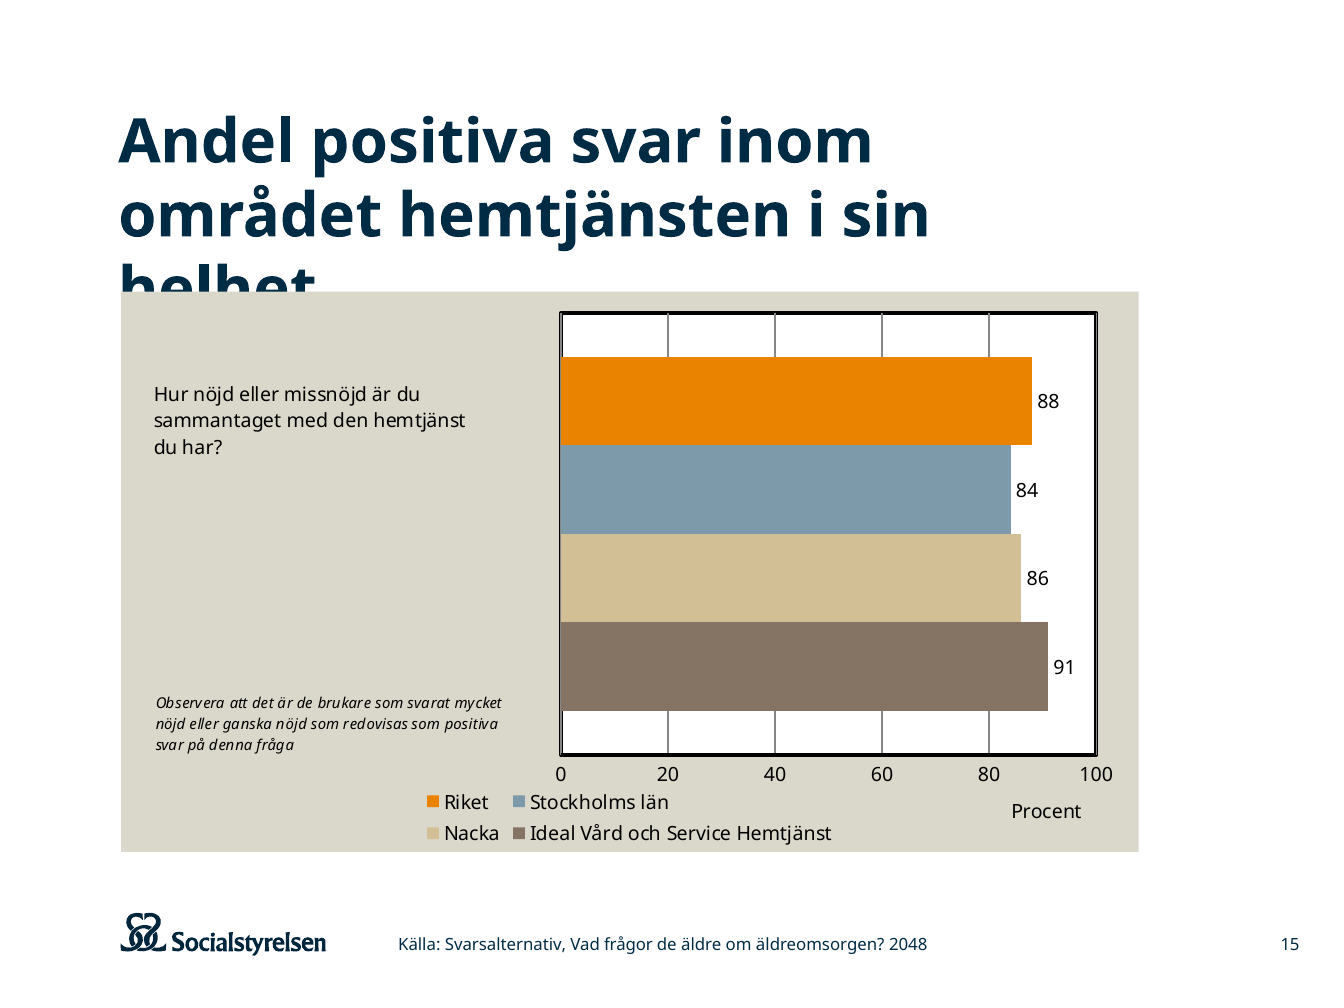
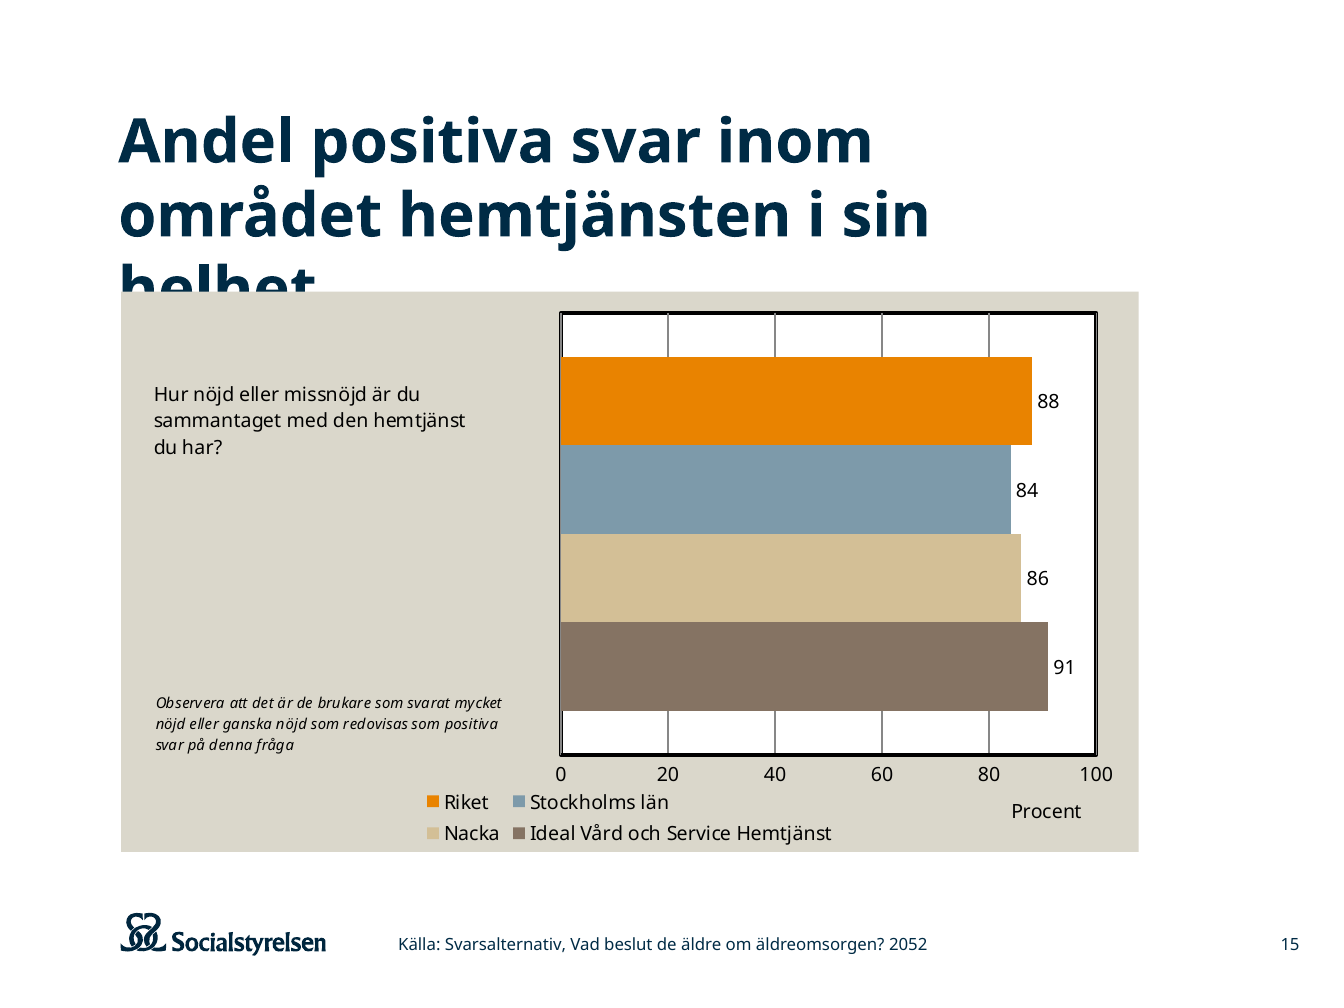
frågor: frågor -> beslut
2048: 2048 -> 2052
